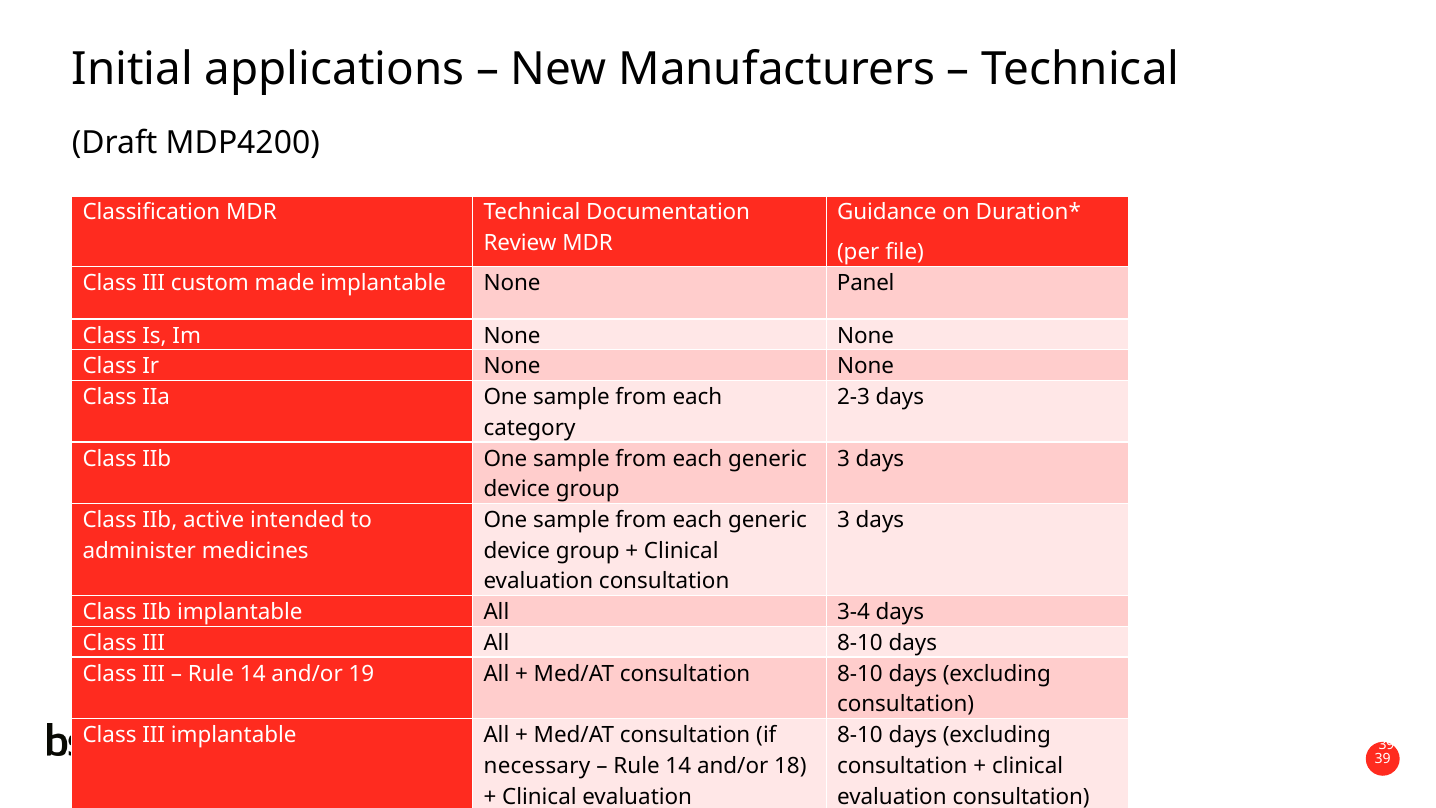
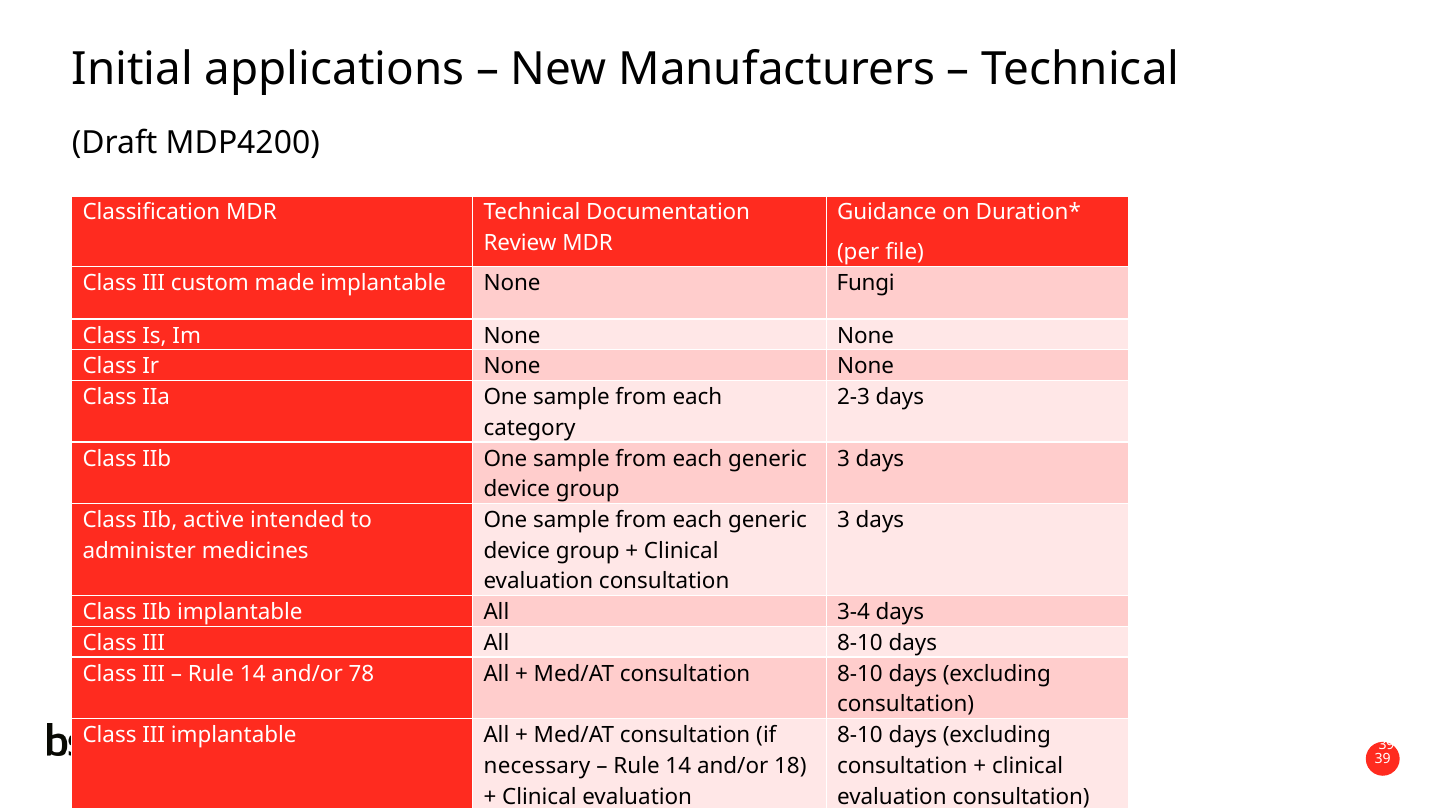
Panel: Panel -> Fungi
19: 19 -> 78
